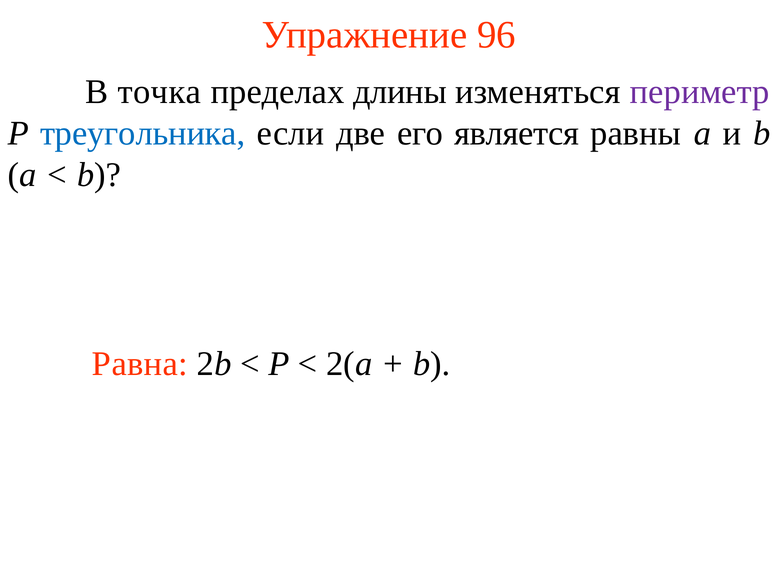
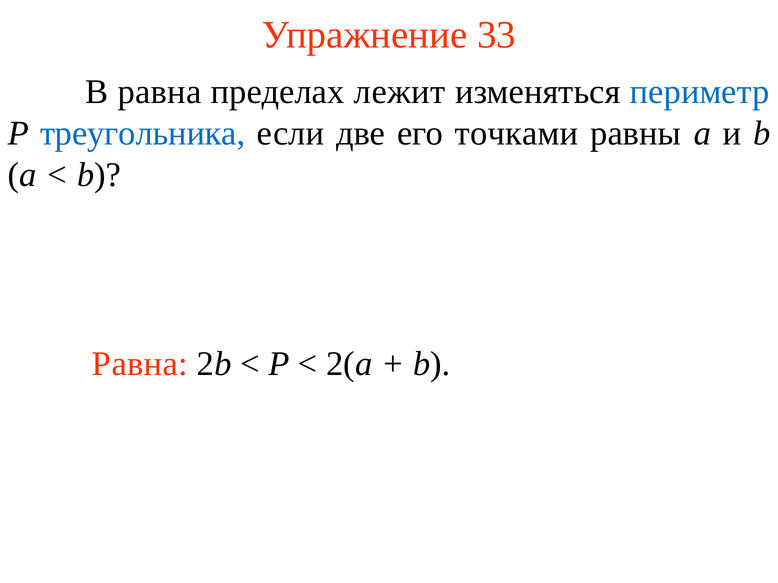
96: 96 -> 33
В точка: точка -> равна
длины: длины -> лежит
периметр colour: purple -> blue
является: является -> точками
